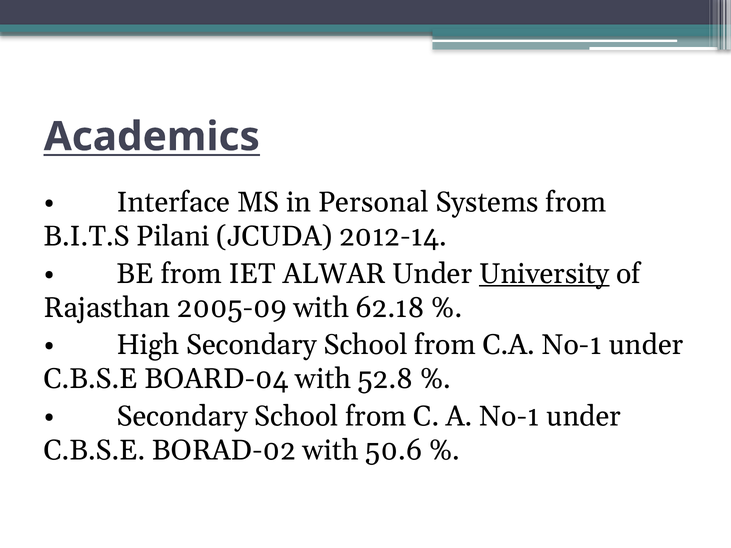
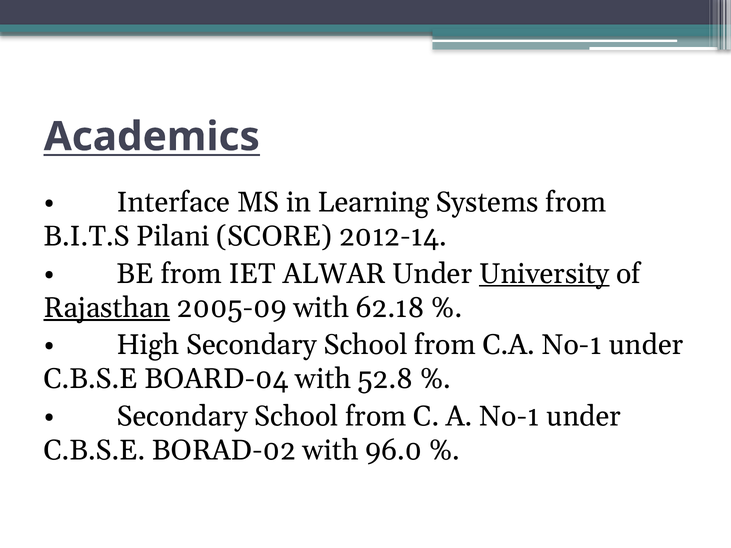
Personal: Personal -> Learning
JCUDA: JCUDA -> SCORE
Rajasthan underline: none -> present
50.6: 50.6 -> 96.0
